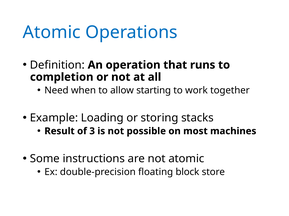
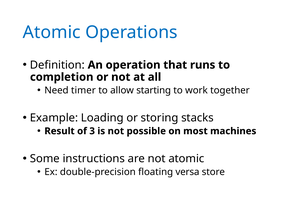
when: when -> timer
block: block -> versa
